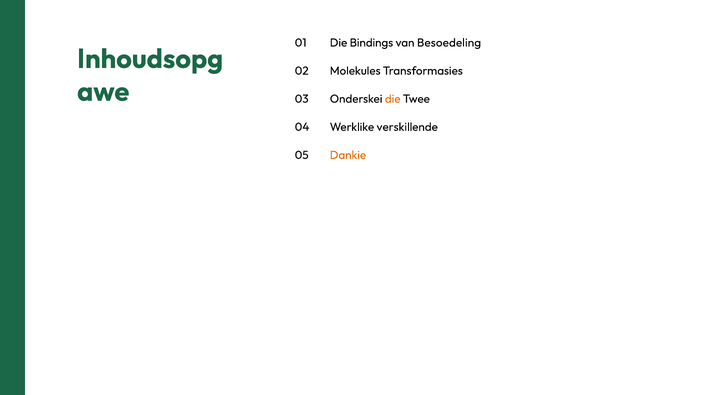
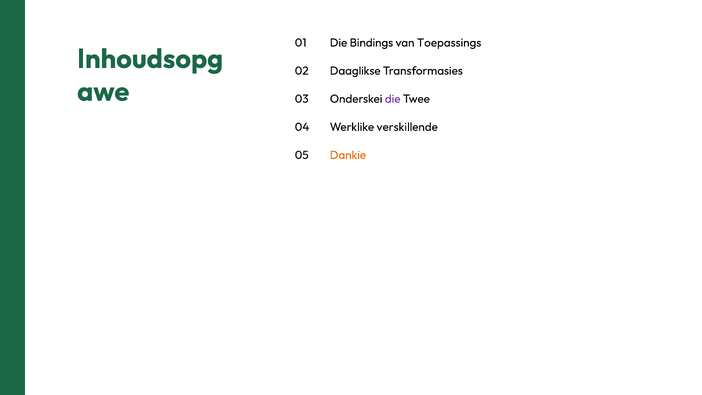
Besoedeling: Besoedeling -> Toepassings
Molekules: Molekules -> Daaglikse
die at (393, 99) colour: orange -> purple
